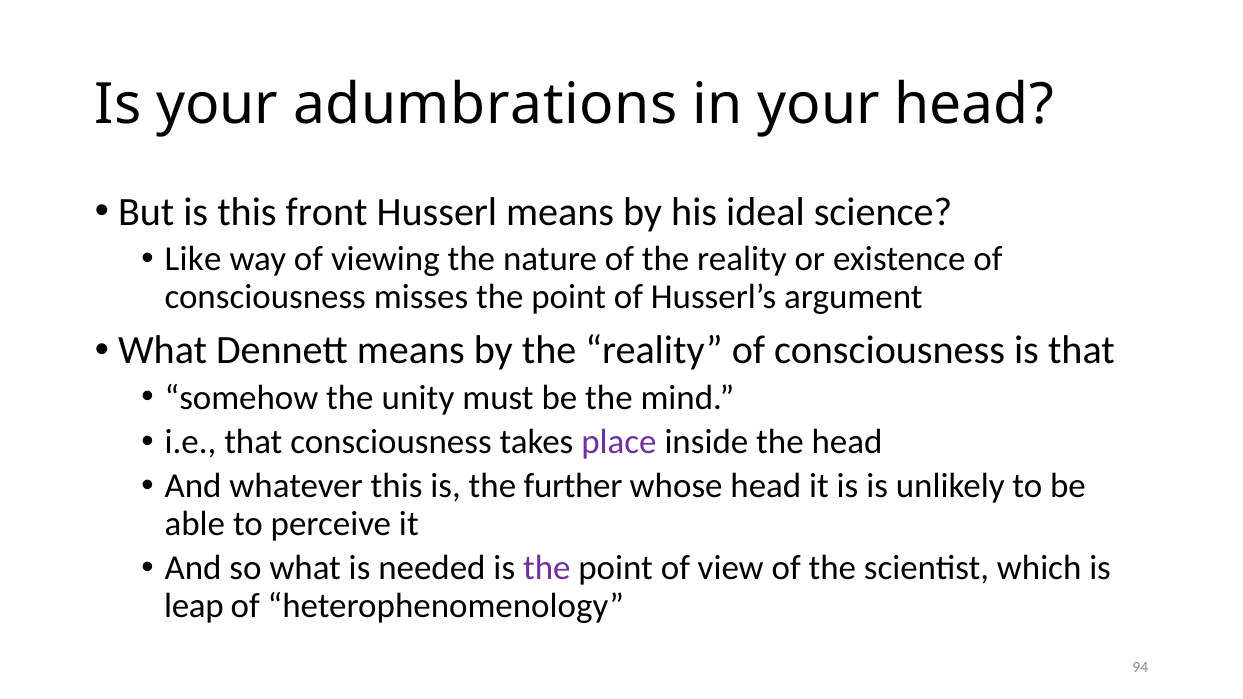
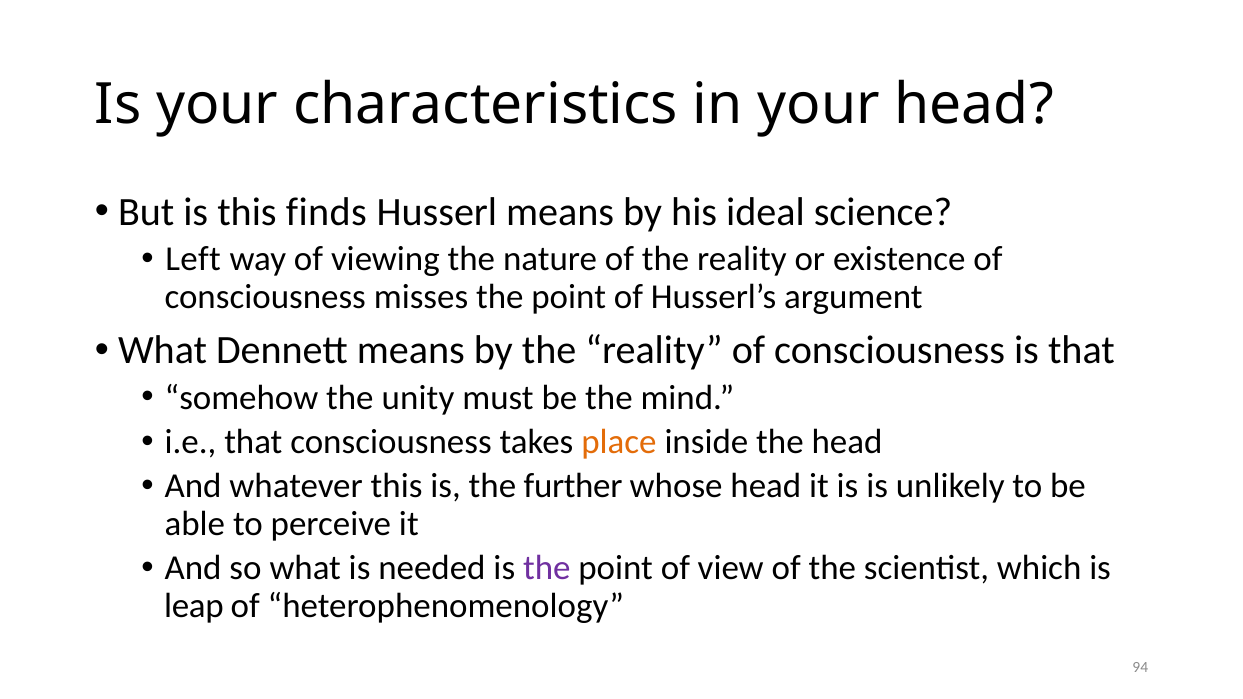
adumbrations: adumbrations -> characteristics
front: front -> finds
Like: Like -> Left
place colour: purple -> orange
